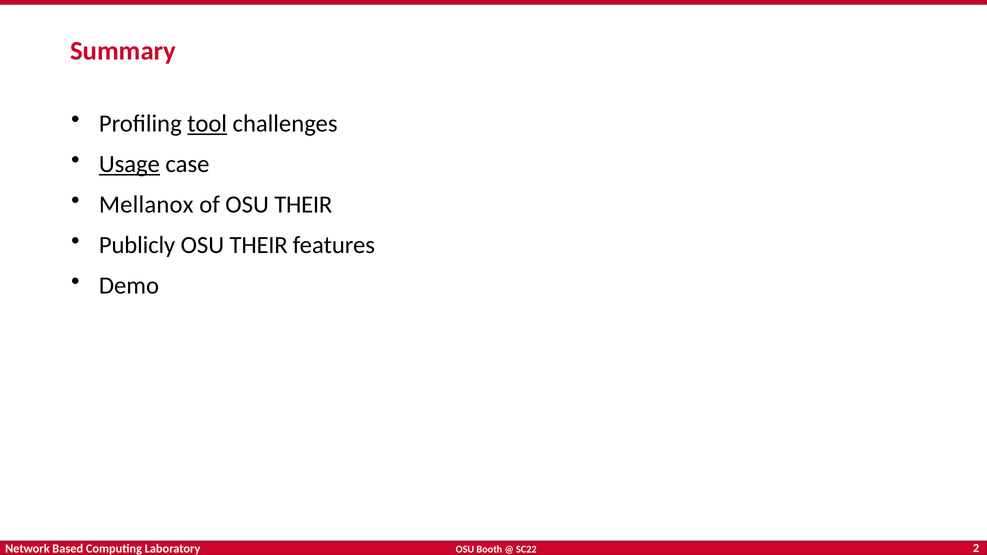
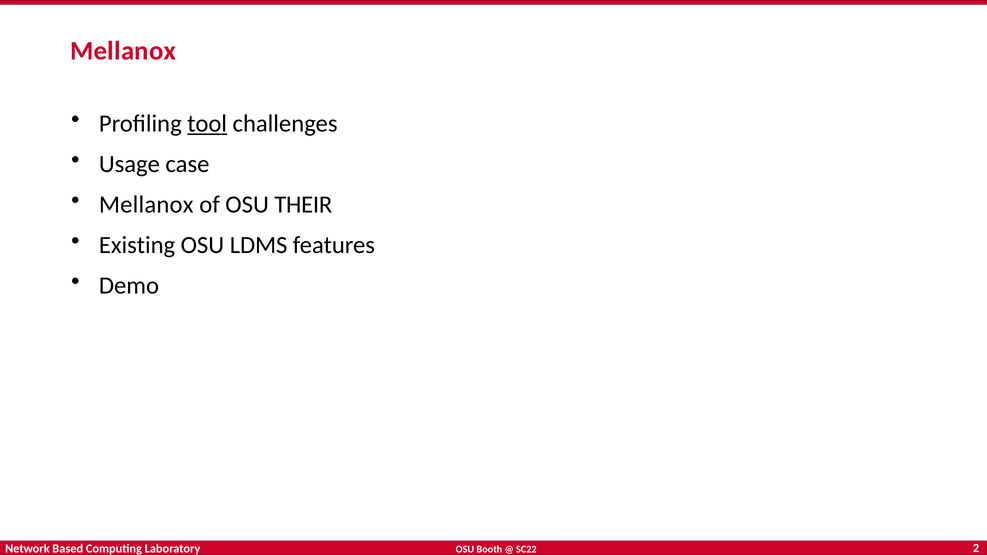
Summary at (123, 51): Summary -> Mellanox
Usage underline: present -> none
Publicly: Publicly -> Existing
THEIR at (259, 245): THEIR -> LDMS
